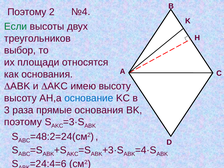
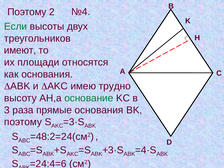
выбор: выбор -> имеют
имею высоту: высоту -> трудно
основание colour: blue -> green
